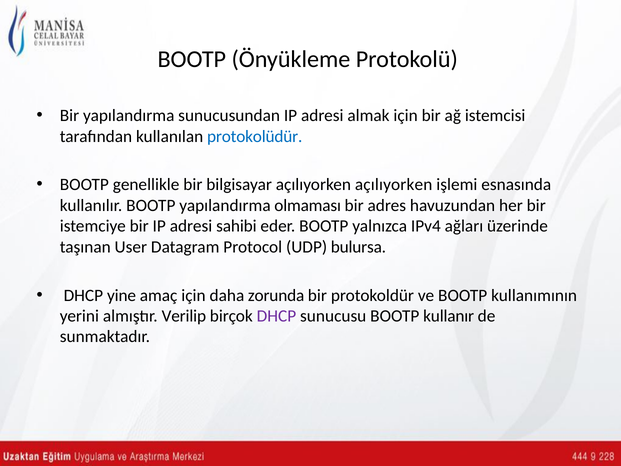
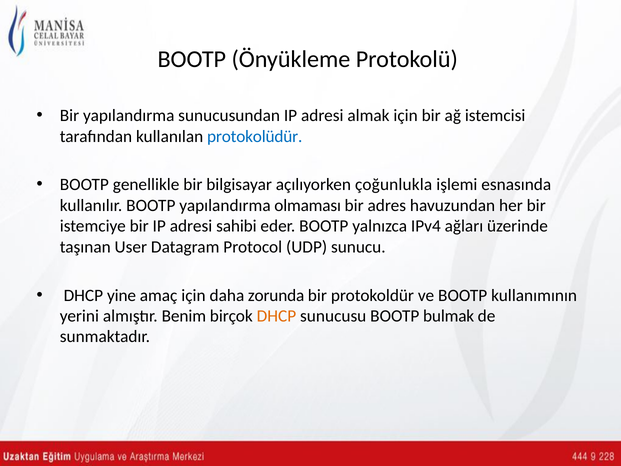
açılıyorken açılıyorken: açılıyorken -> çoğunlukla
bulursa: bulursa -> sunucu
Verilip: Verilip -> Benim
DHCP at (276, 316) colour: purple -> orange
kullanır: kullanır -> bulmak
